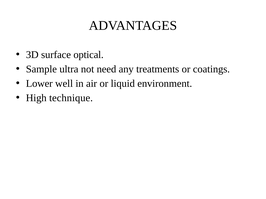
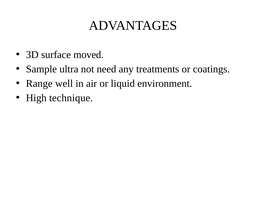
optical: optical -> moved
Lower: Lower -> Range
